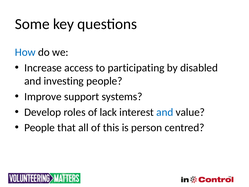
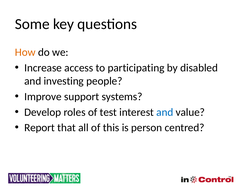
How colour: blue -> orange
lack: lack -> test
People at (40, 128): People -> Report
